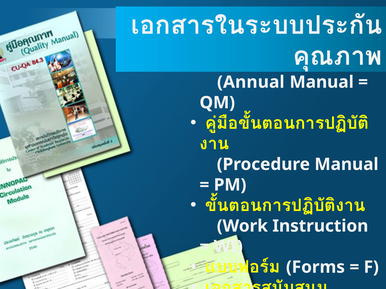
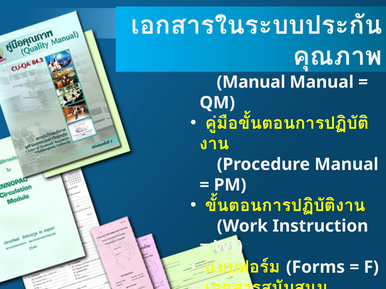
Annual at (251, 82): Annual -> Manual
